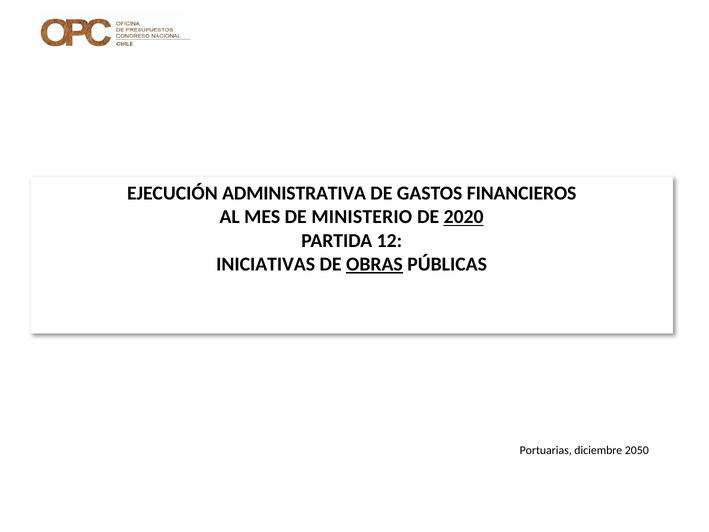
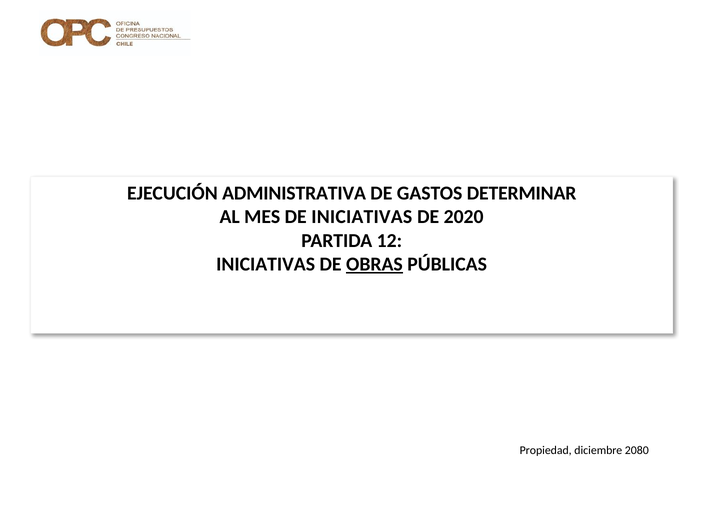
FINANCIEROS: FINANCIEROS -> DETERMINAR
DE MINISTERIO: MINISTERIO -> INICIATIVAS
2020 underline: present -> none
Portuarias: Portuarias -> Propiedad
2050: 2050 -> 2080
